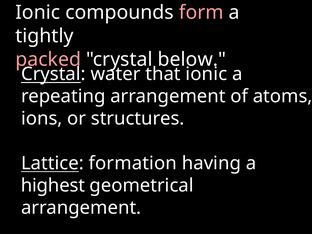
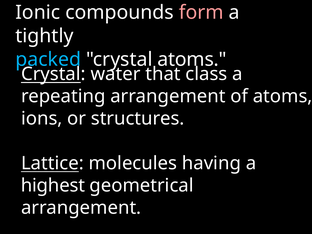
packed colour: pink -> light blue
crystal below: below -> atoms
that ionic: ionic -> class
formation: formation -> molecules
